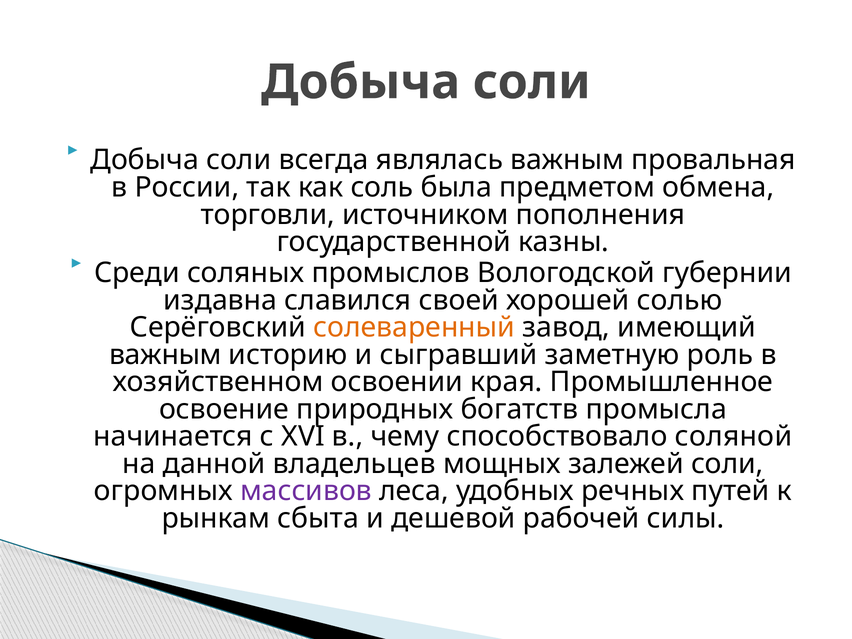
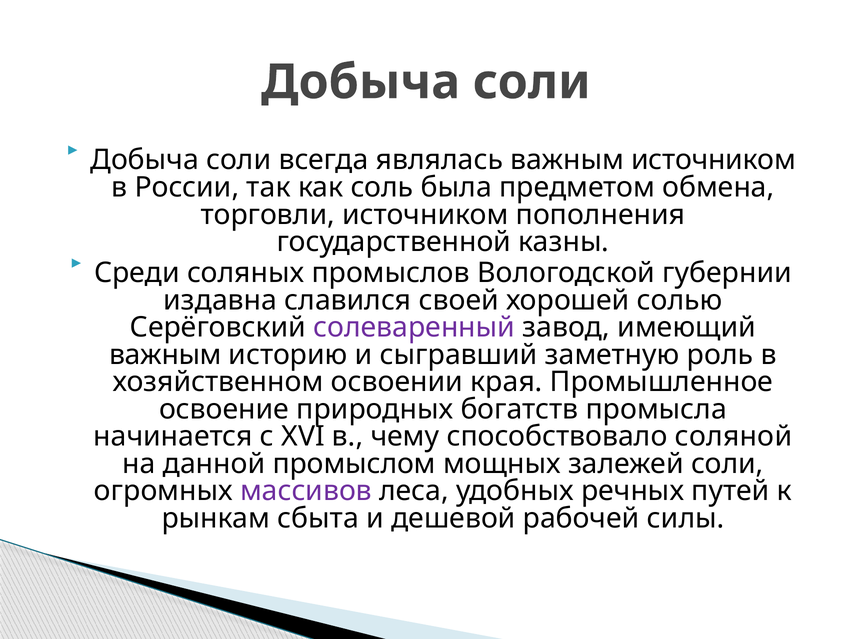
важным провальная: провальная -> источником
солеваренный colour: orange -> purple
владельцев: владельцев -> промыслом
